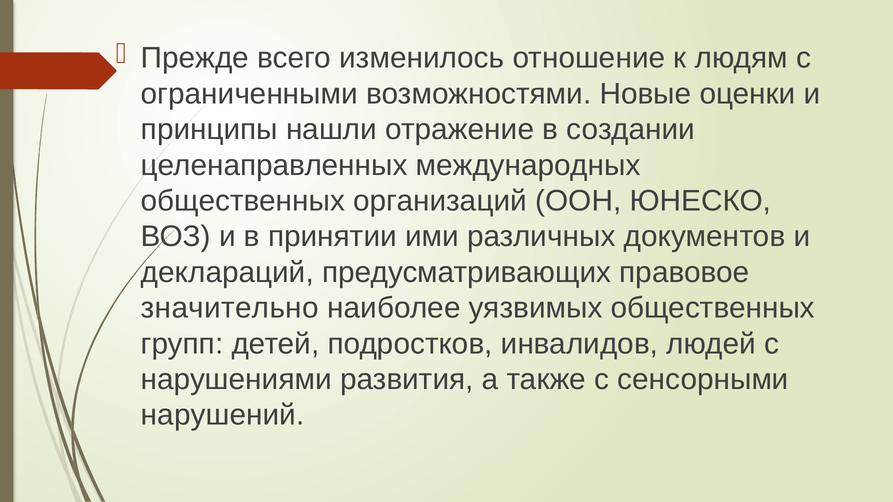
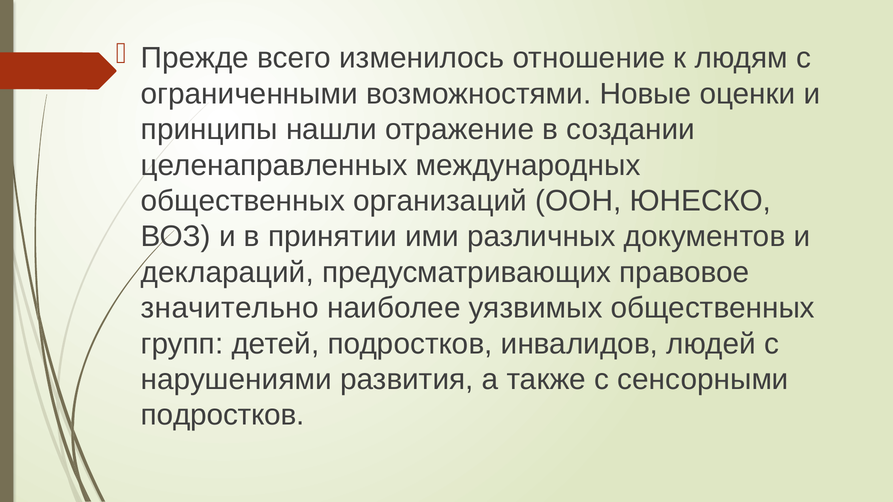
нарушений at (223, 415): нарушений -> подростков
